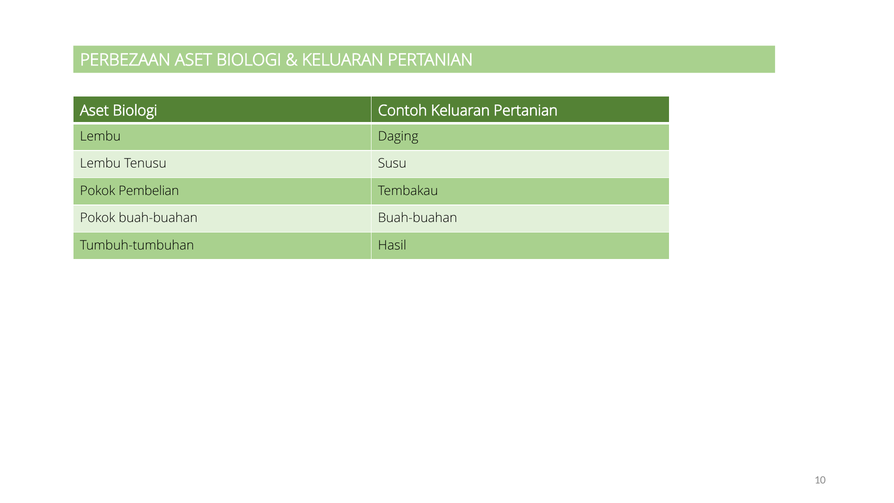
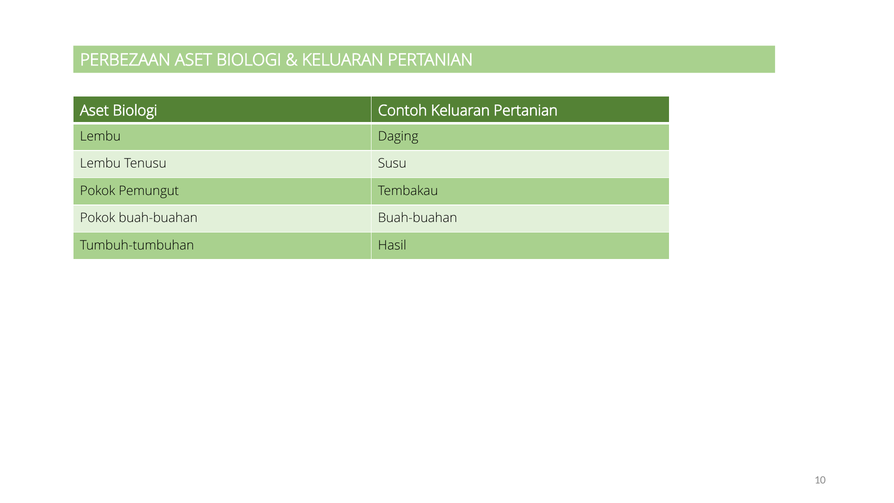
Pembelian: Pembelian -> Pemungut
